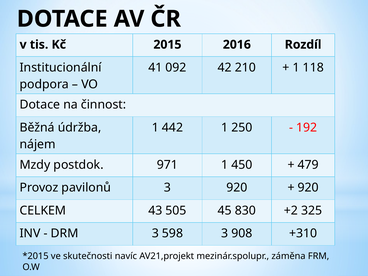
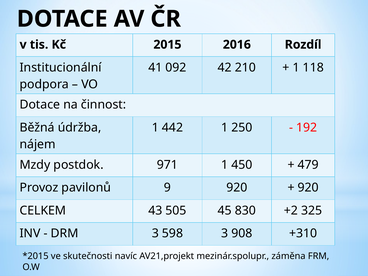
pavilonů 3: 3 -> 9
